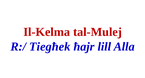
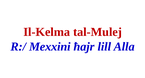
Tiegħek: Tiegħek -> Mexxini
